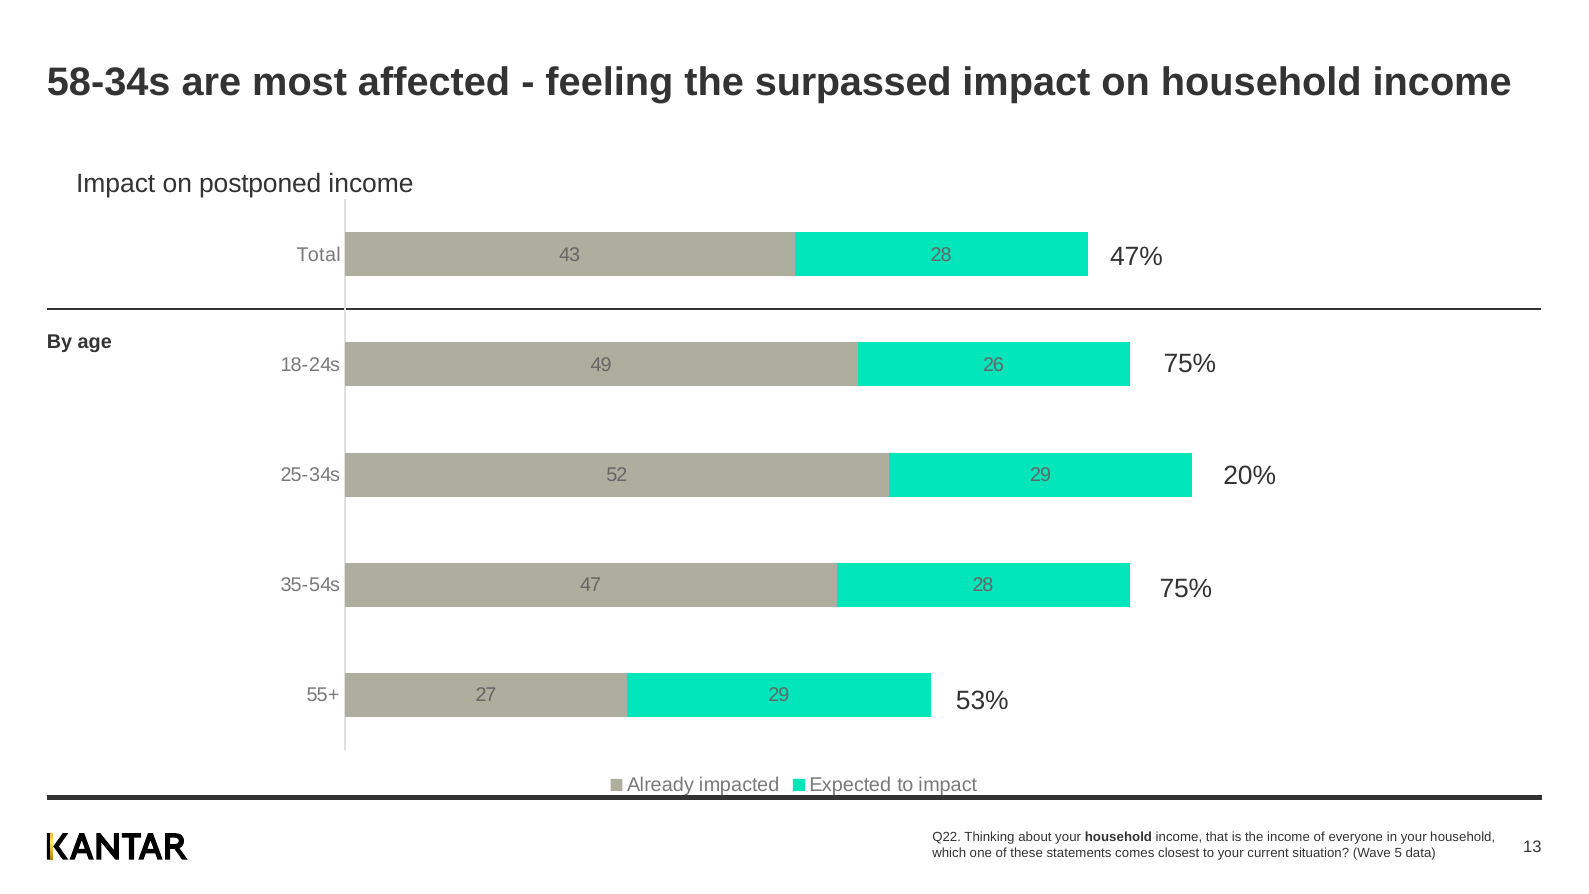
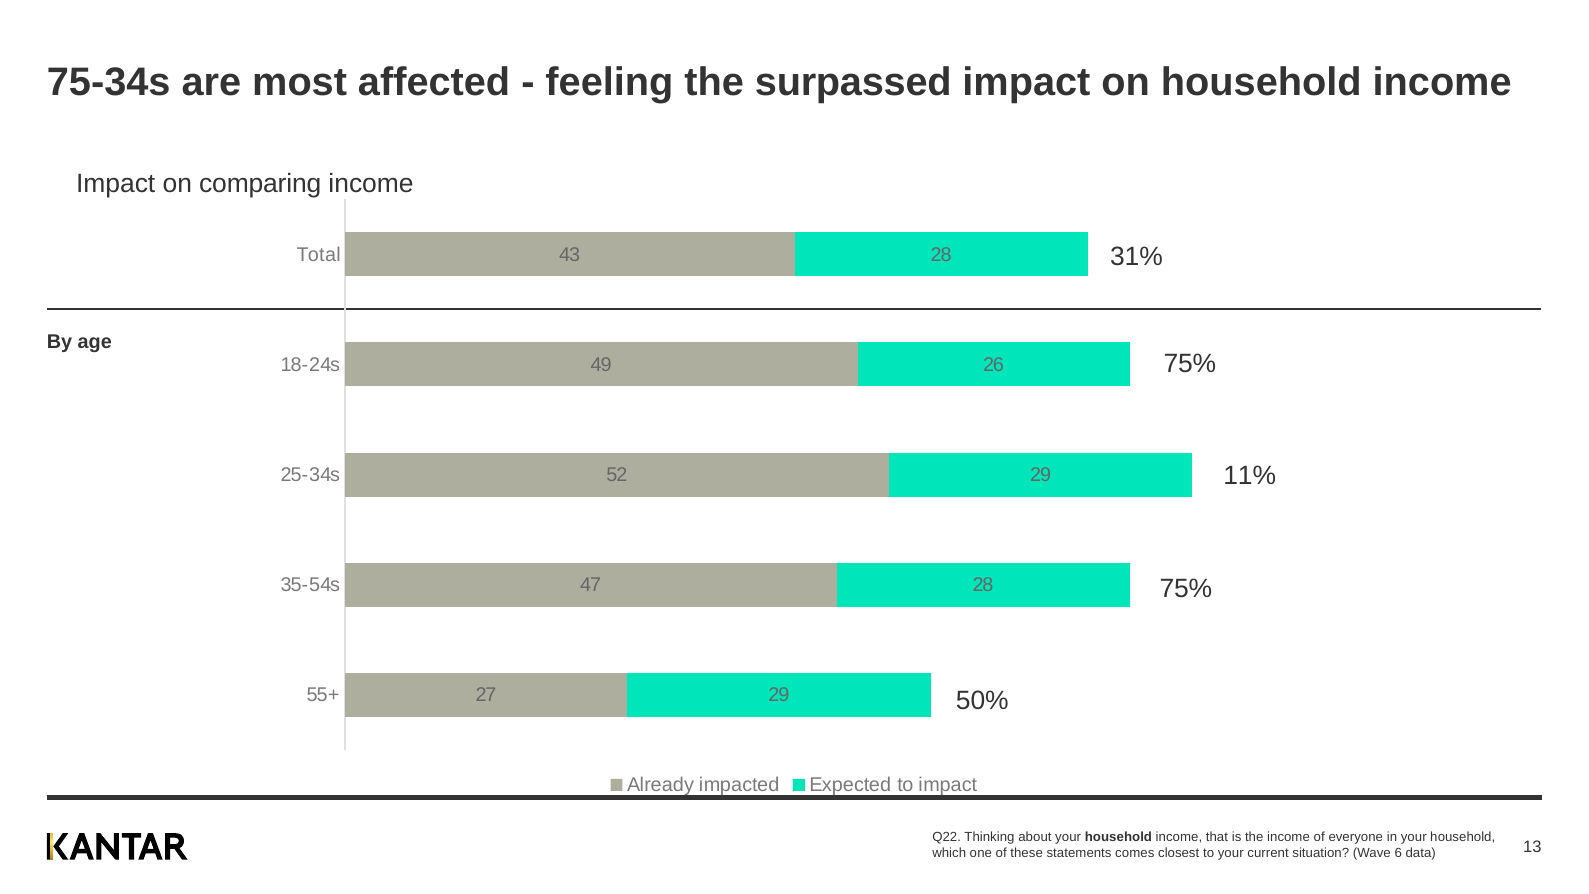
58-34s: 58-34s -> 75-34s
postponed: postponed -> comparing
47%: 47% -> 31%
20%: 20% -> 11%
53%: 53% -> 50%
5: 5 -> 6
